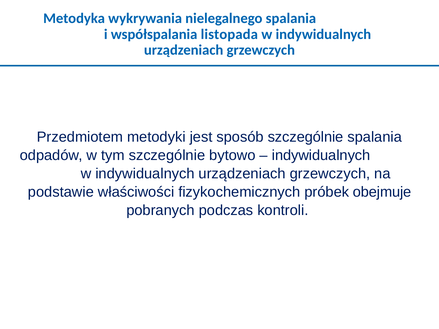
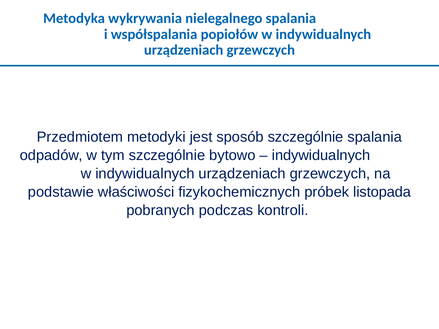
listopada: listopada -> popiołów
obejmuje: obejmuje -> listopada
